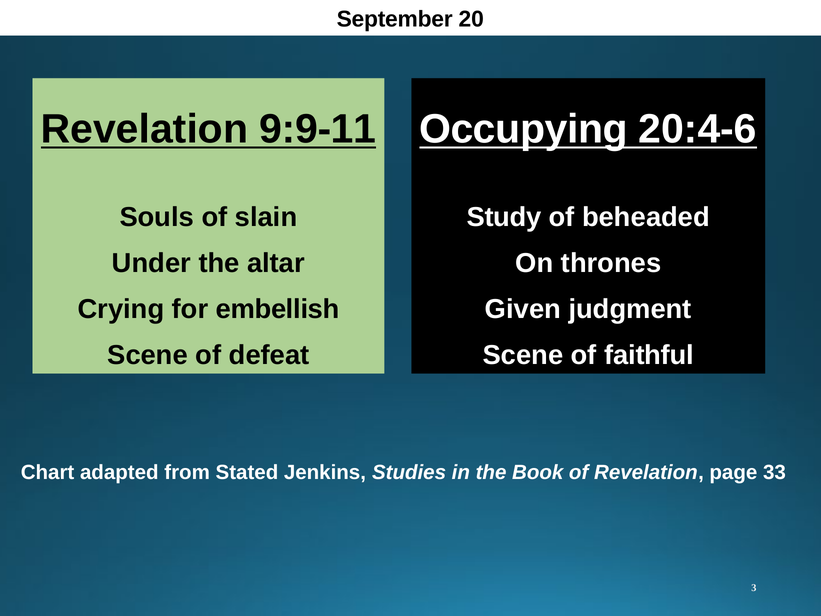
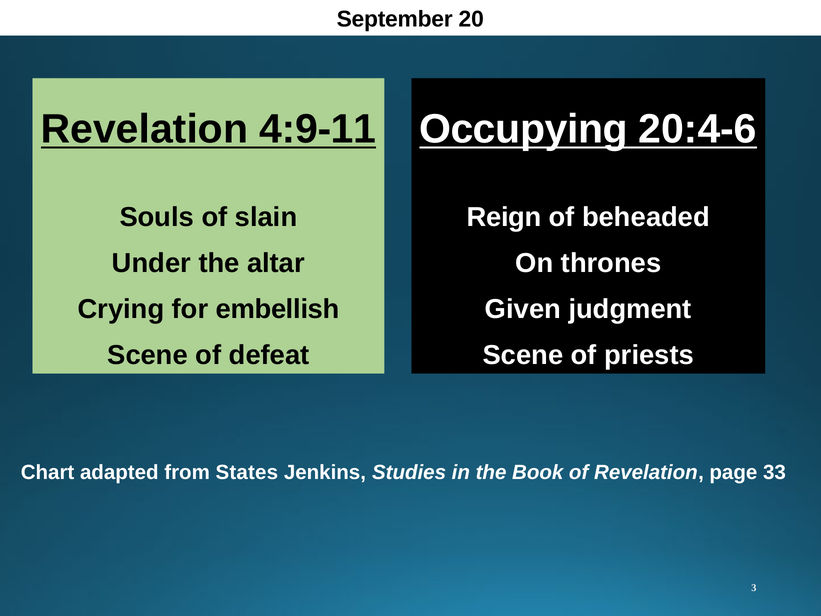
9:9-11: 9:9-11 -> 4:9-11
Study: Study -> Reign
faithful: faithful -> priests
Stated: Stated -> States
